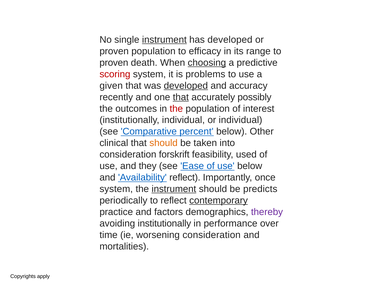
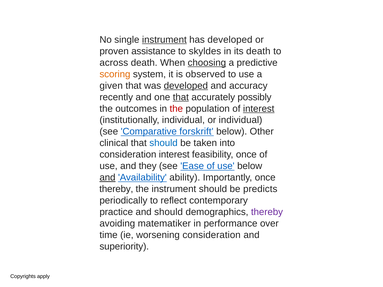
proven population: population -> assistance
efficacy: efficacy -> skyldes
its range: range -> death
proven at (114, 63): proven -> across
scoring colour: red -> orange
problems: problems -> observed
interest at (259, 109) underline: none -> present
percent: percent -> forskrift
should at (164, 143) colour: orange -> blue
consideration forskrift: forskrift -> interest
feasibility used: used -> once
and at (107, 178) underline: none -> present
Availability reflect: reflect -> ability
system at (116, 189): system -> thereby
instrument at (174, 189) underline: present -> none
contemporary underline: present -> none
and factors: factors -> should
avoiding institutionally: institutionally -> matematiker
mortalities: mortalities -> superiority
